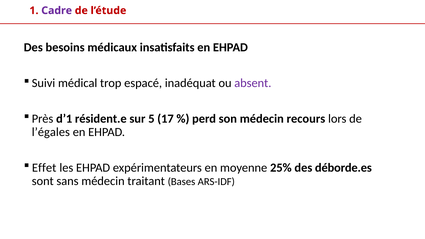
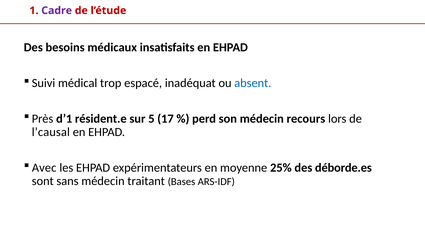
absent colour: purple -> blue
l’égales: l’égales -> l’causal
Effet: Effet -> Avec
